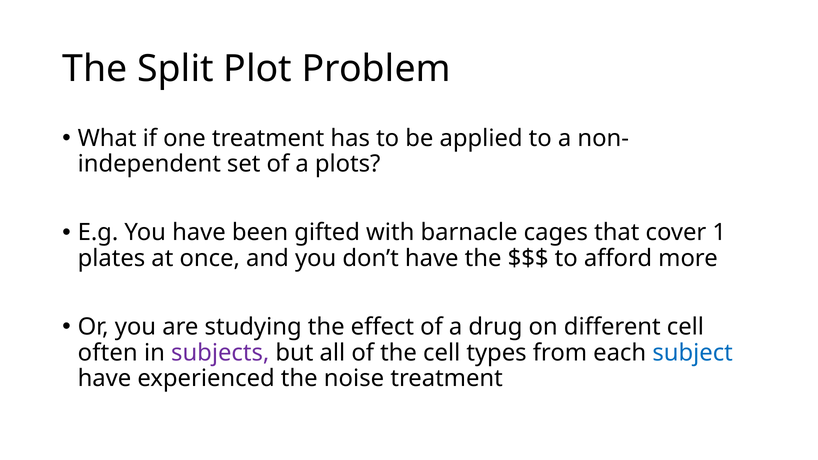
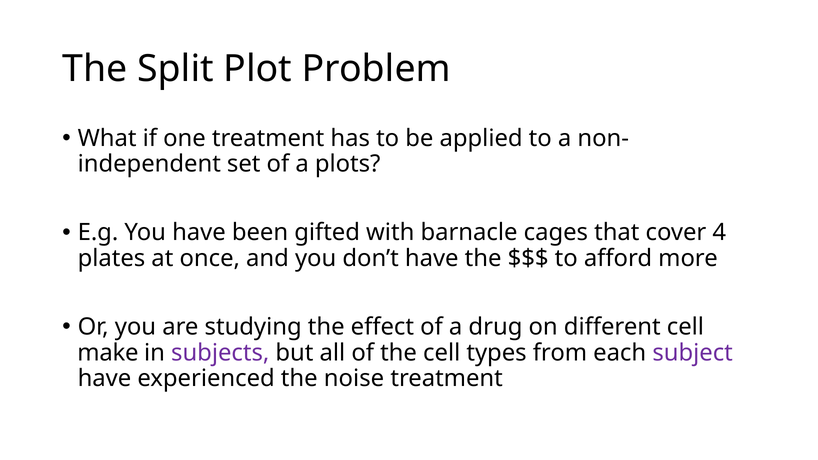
1: 1 -> 4
often: often -> make
subject colour: blue -> purple
